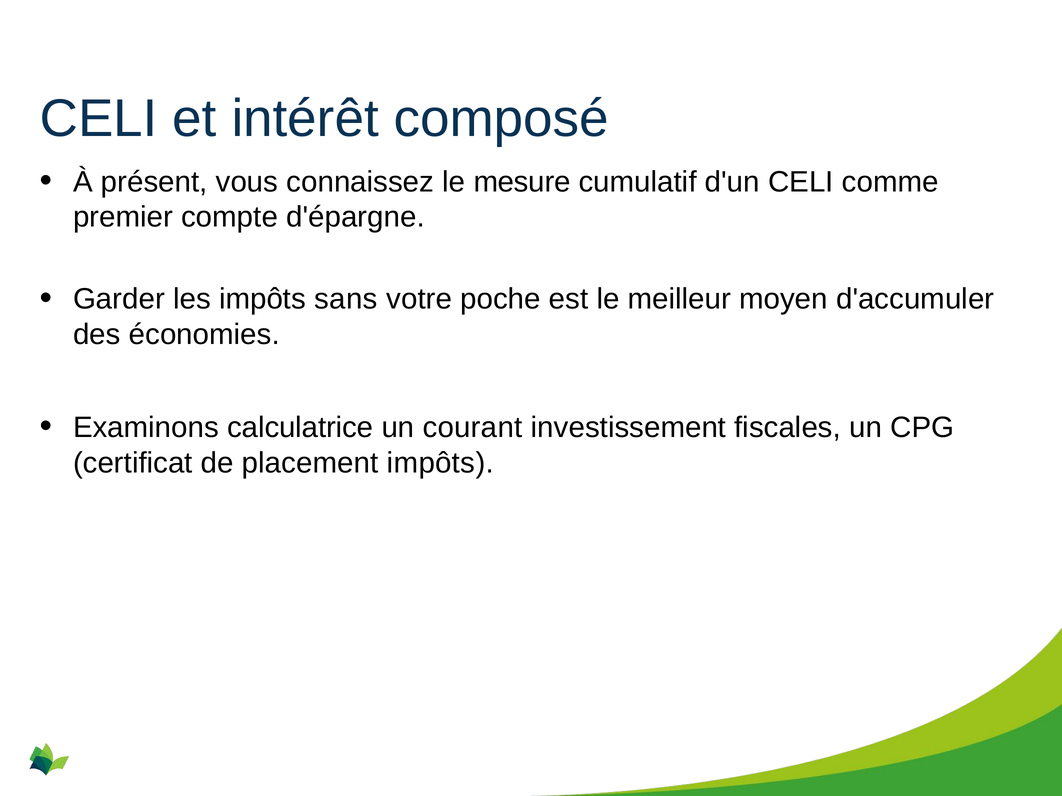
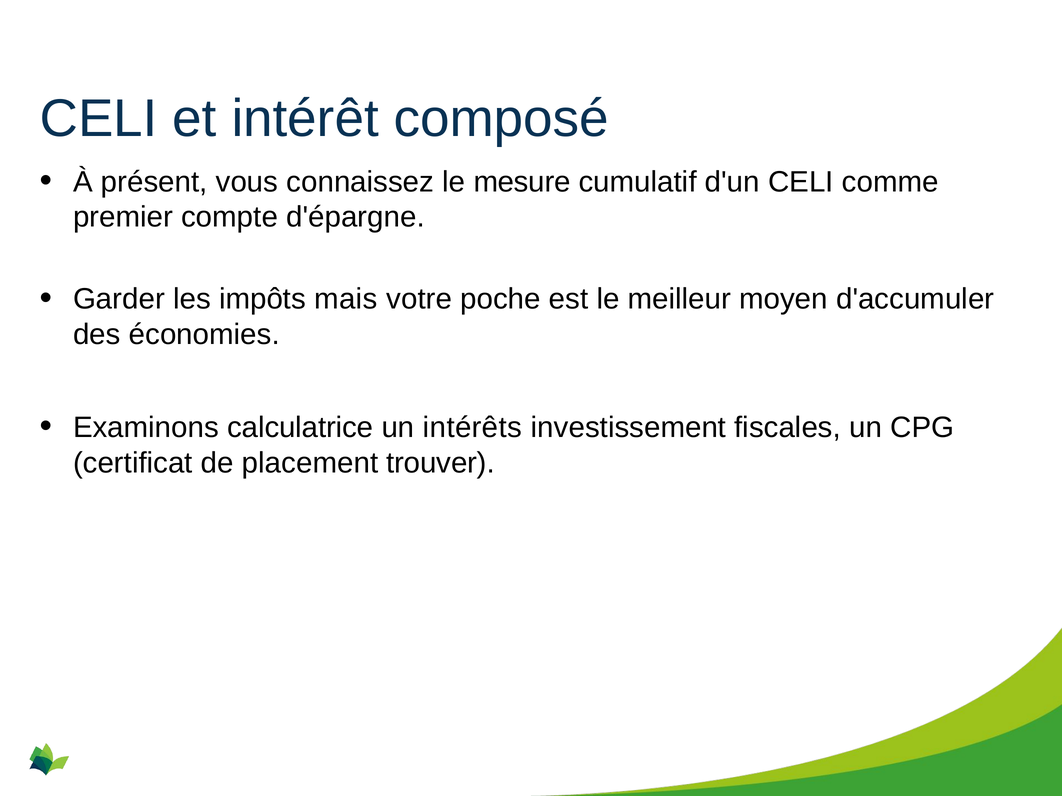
sans: sans -> mais
courant: courant -> intérêts
placement impôts: impôts -> trouver
